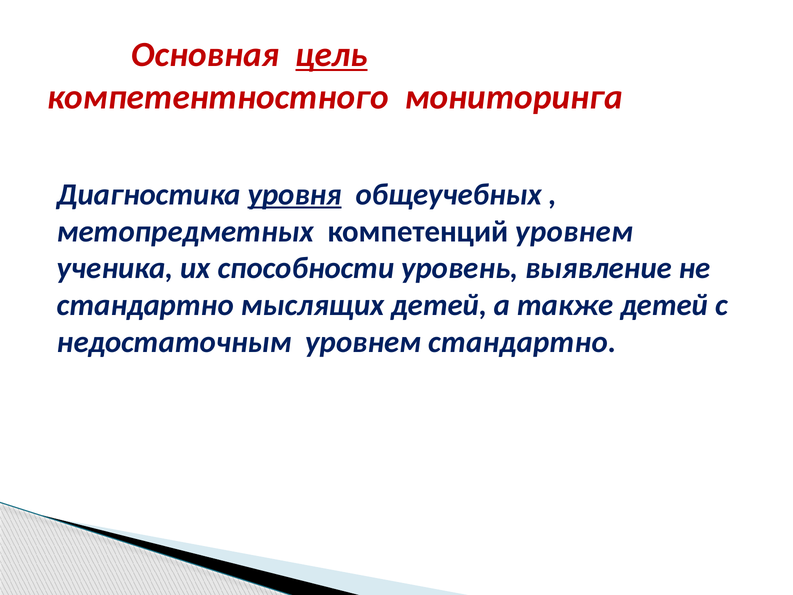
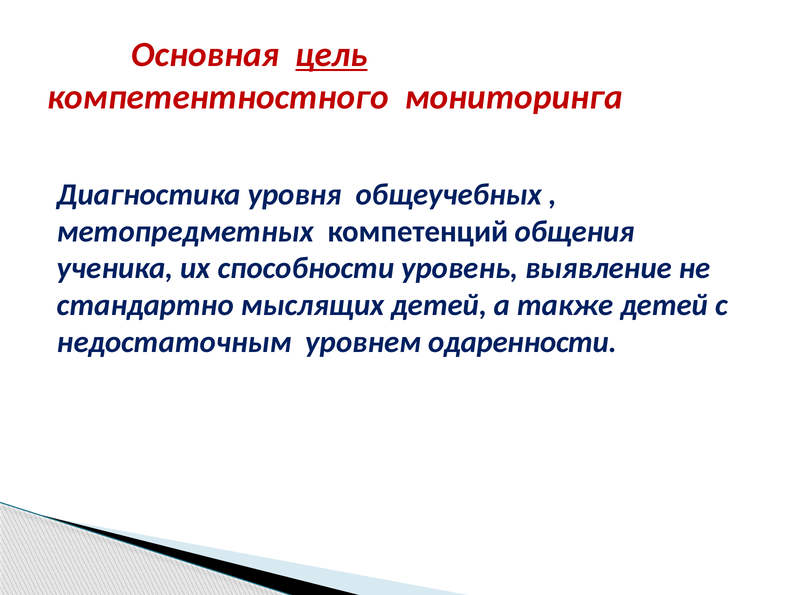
уровня underline: present -> none
компетенций уровнем: уровнем -> общения
уровнем стандартно: стандартно -> одаренности
